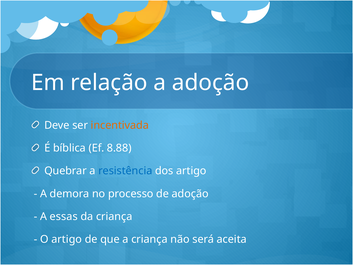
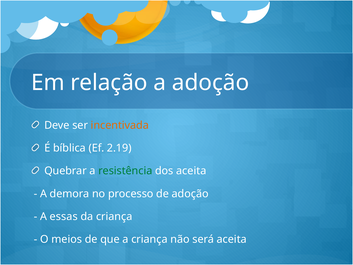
8.88: 8.88 -> 2.19
resistência colour: blue -> green
dos artigo: artigo -> aceita
O artigo: artigo -> meios
